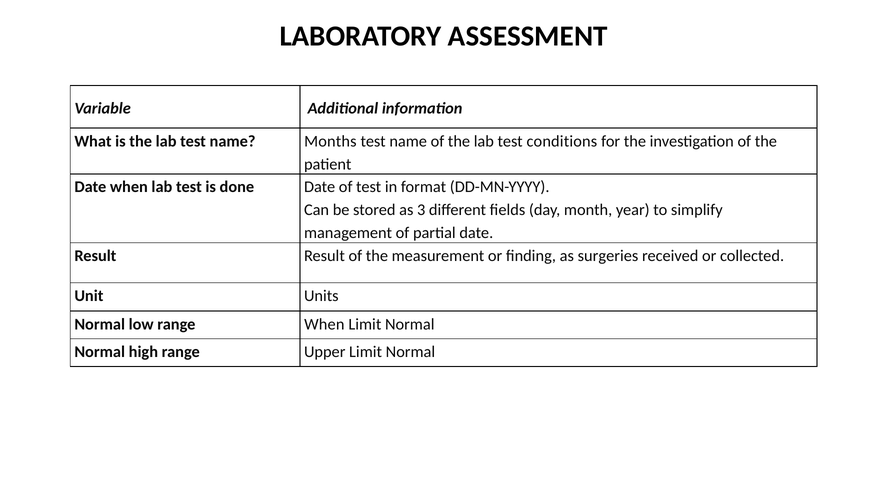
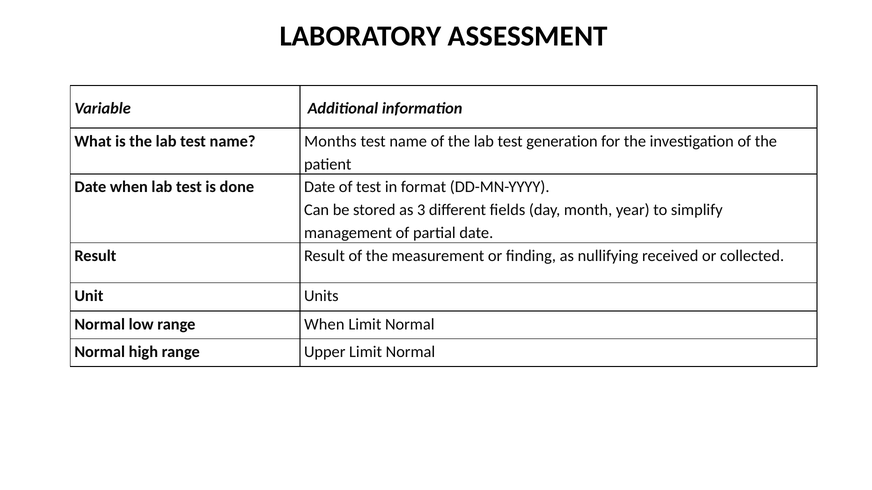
conditions: conditions -> generation
surgeries: surgeries -> nullifying
